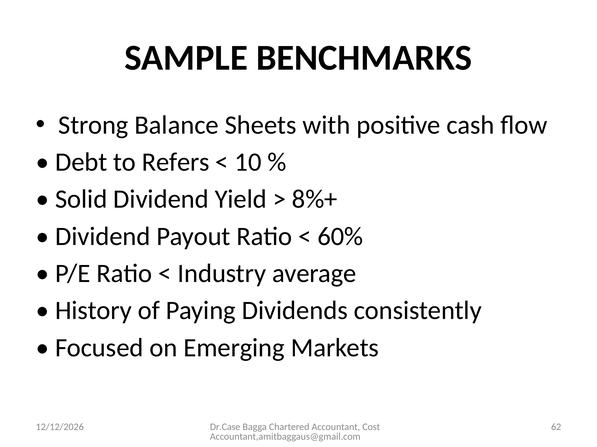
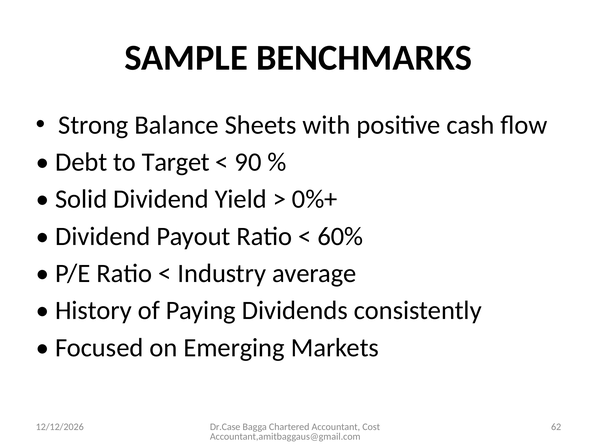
Refers: Refers -> Target
10: 10 -> 90
8%+: 8%+ -> 0%+
